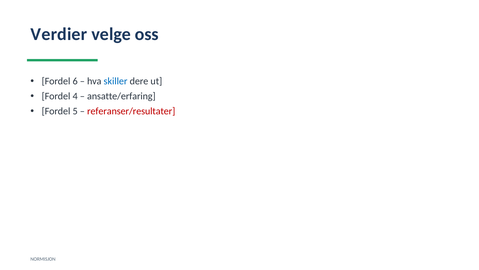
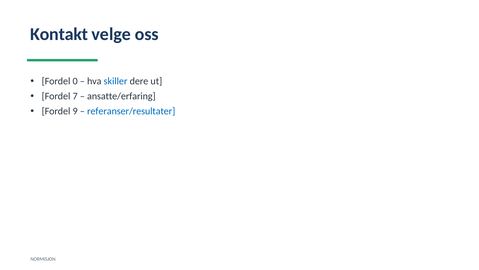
Verdier: Verdier -> Kontakt
6: 6 -> 0
4: 4 -> 7
5: 5 -> 9
referanser/resultater colour: red -> blue
